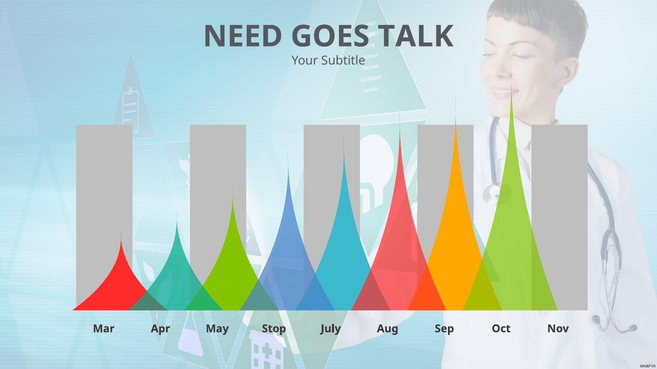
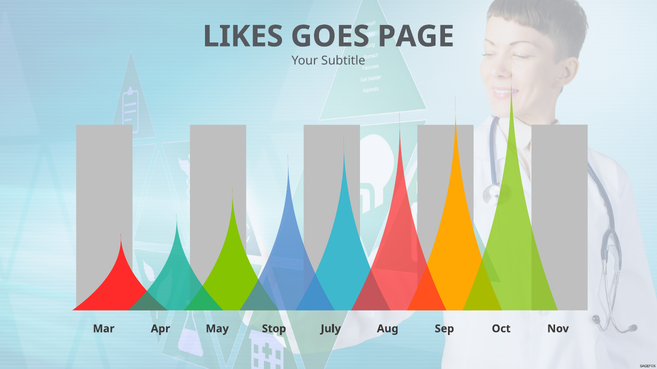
NEED: NEED -> LIKES
TALK: TALK -> PAGE
